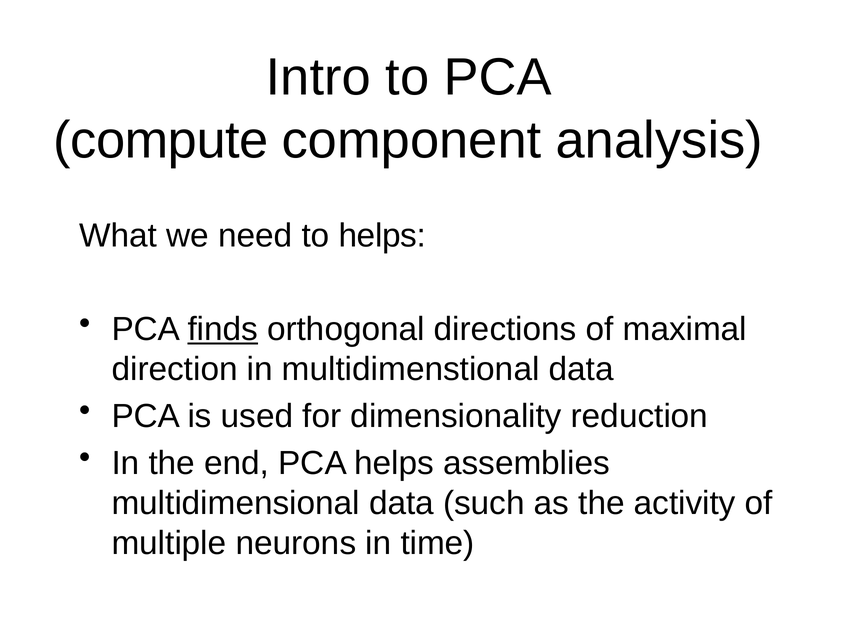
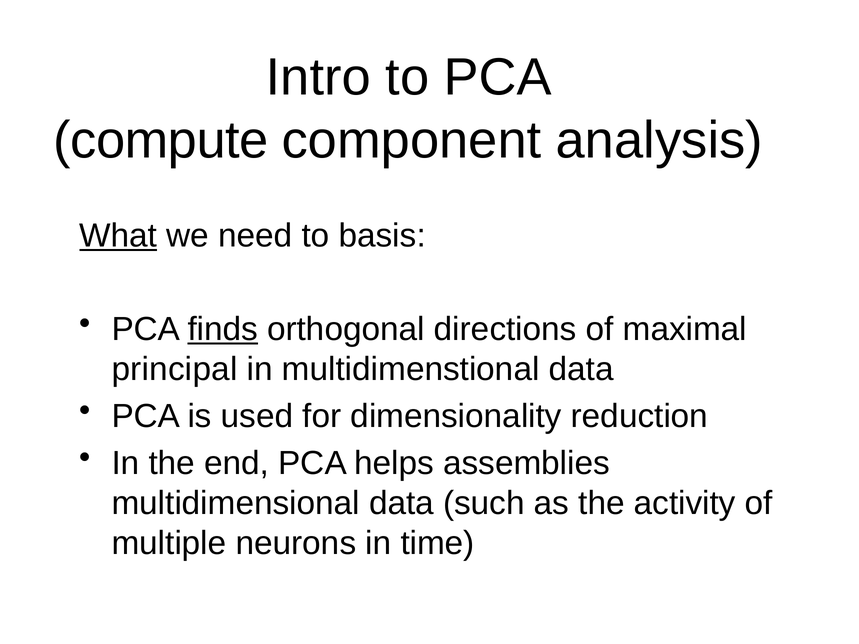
What underline: none -> present
to helps: helps -> basis
direction: direction -> principal
